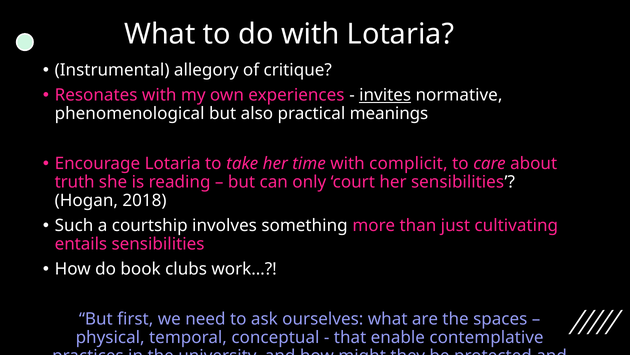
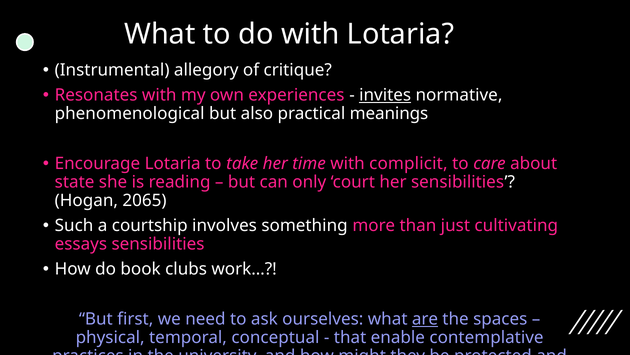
truth: truth -> state
2018: 2018 -> 2065
entails: entails -> essays
are underline: none -> present
